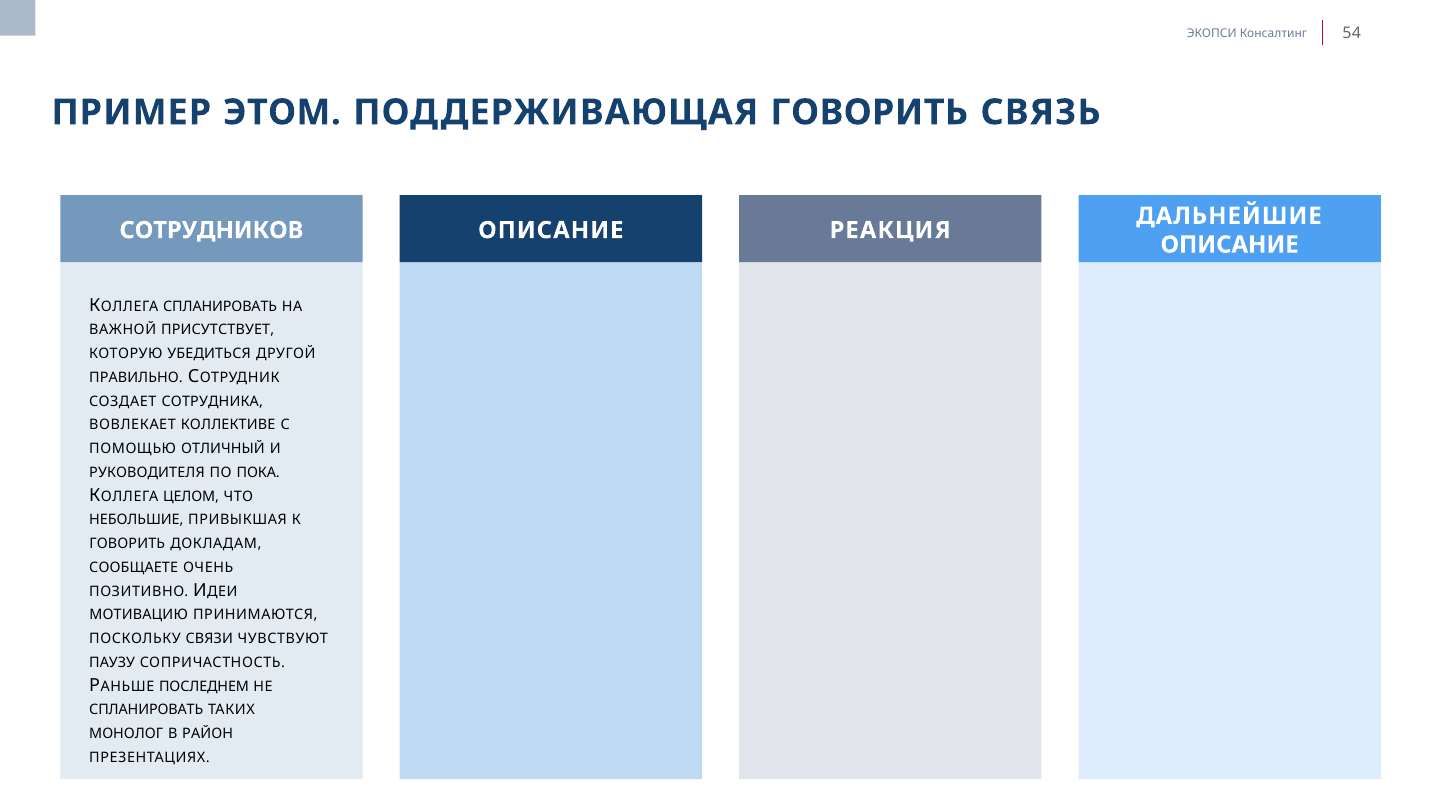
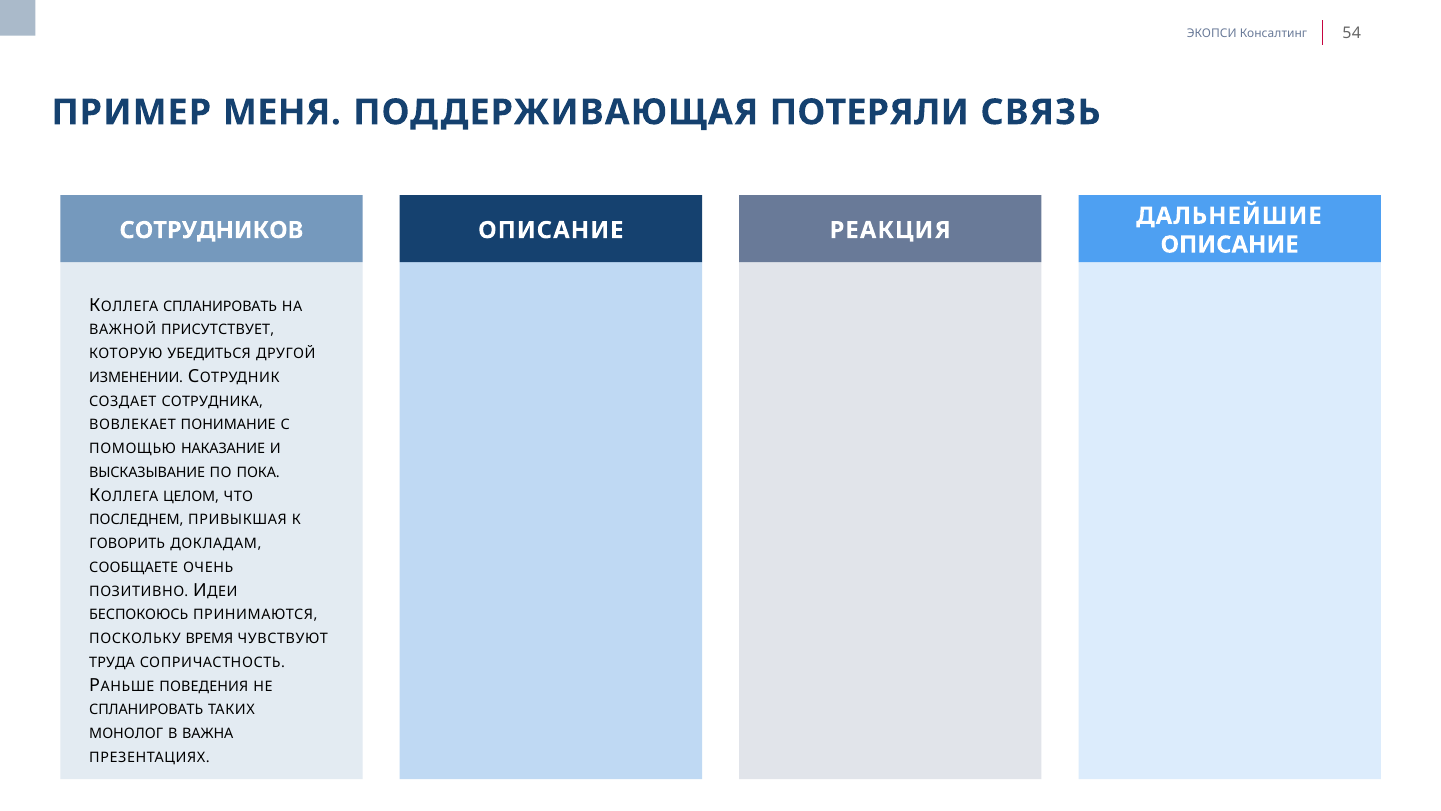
ЭТОМ: ЭТОМ -> МЕНЯ
ПОДДЕРЖИВАЮЩАЯ ГОВОРИТЬ: ГОВОРИТЬ -> ПОТЕРЯЛИ
ПРАВИЛЬНО: ПРАВИЛЬНО -> ИЗМЕНЕНИИ
КОЛЛЕКТИВЕ: КОЛЛЕКТИВЕ -> ПОНИМАНИЕ
ОТЛИЧНЫЙ: ОТЛИЧНЫЙ -> НАКАЗАНИЕ
РУКОВОДИТЕЛЯ: РУКОВОДИТЕЛЯ -> ВЫСКАЗЫВАНИЕ
НЕБОЛЬШИЕ: НЕБОЛЬШИЕ -> ПОСЛЕДНЕМ
МОТИВАЦИЮ: МОТИВАЦИЮ -> БЕСПОКОЮСЬ
СВЯЗИ: СВЯЗИ -> ВРЕМЯ
ПАУЗУ: ПАУЗУ -> ТРУДА
ПОСЛЕДНЕМ: ПОСЛЕДНЕМ -> ПОВЕДЕНИЯ
РАЙОН: РАЙОН -> ВАЖНА
